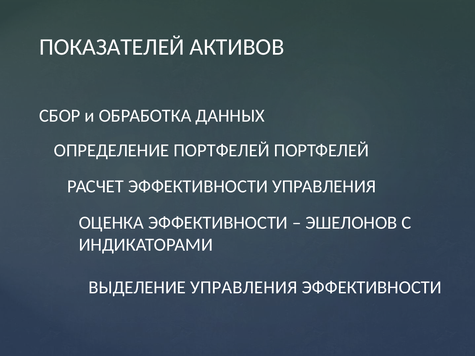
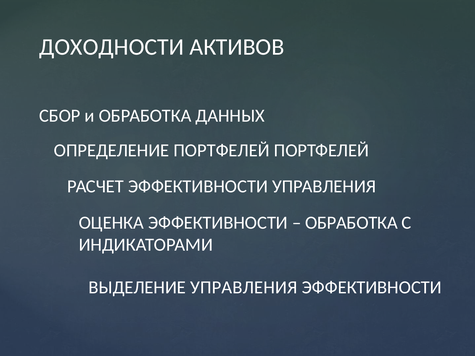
ПОКАЗАТЕЛЕЙ: ПОКАЗАТЕЛЕЙ -> ДОХОДНОСТИ
ЭШЕЛОНОВ at (351, 223): ЭШЕЛОНОВ -> ОБРАБОТКА
